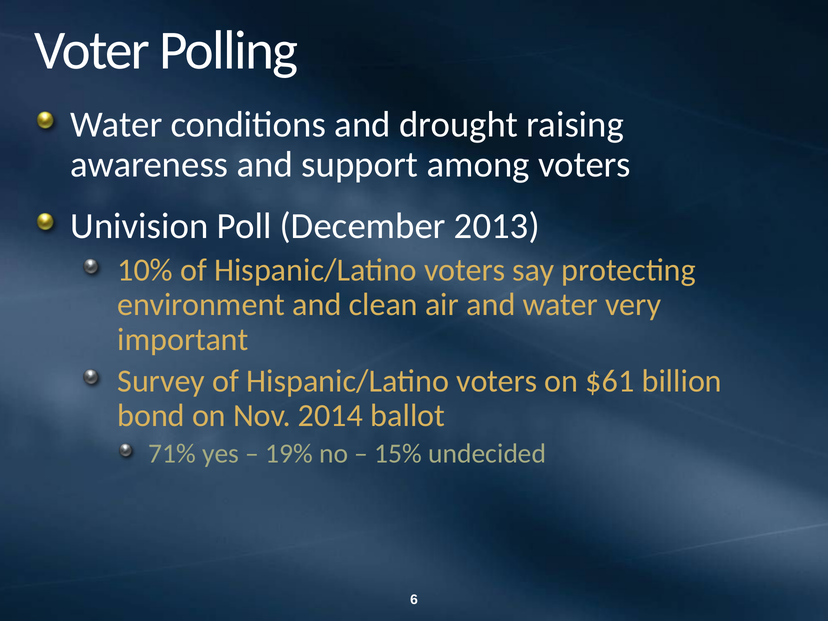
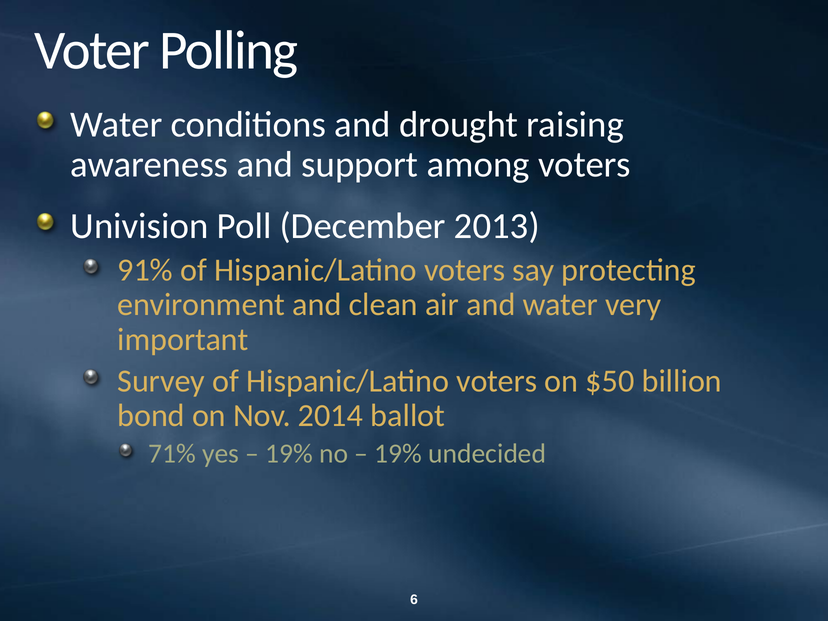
10%: 10% -> 91%
$61: $61 -> $50
15% at (398, 453): 15% -> 19%
